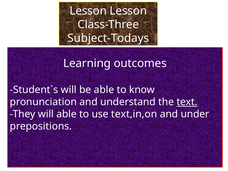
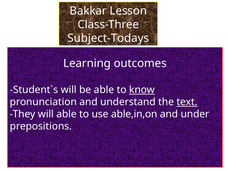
Lesson at (88, 11): Lesson -> Bakkar
know underline: none -> present
text,in,on: text,in,on -> able,in,on
